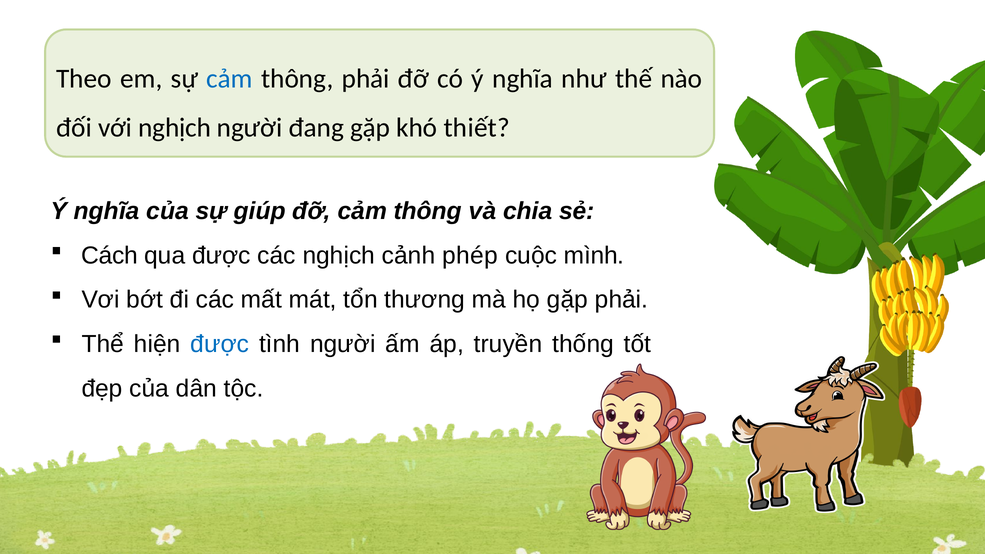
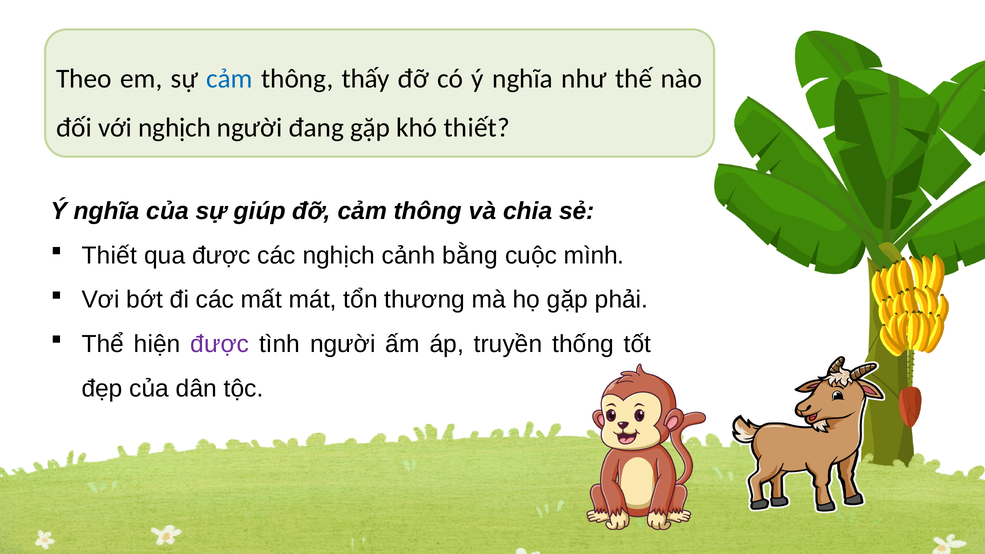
thông phải: phải -> thấy
Cách at (110, 256): Cách -> Thiết
phép: phép -> bằng
được at (220, 344) colour: blue -> purple
